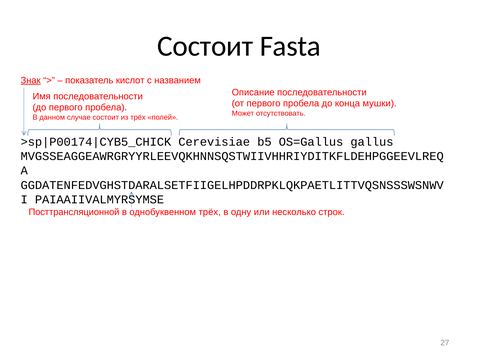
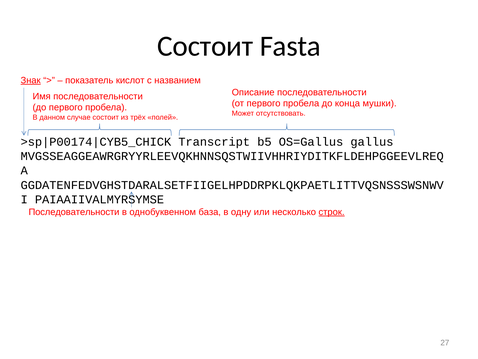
Cerevisiae: Cerevisiae -> Transcript
Посттрансляционной at (74, 212): Посттрансляционной -> Последовательности
однобуквенном трёх: трёх -> база
строк underline: none -> present
